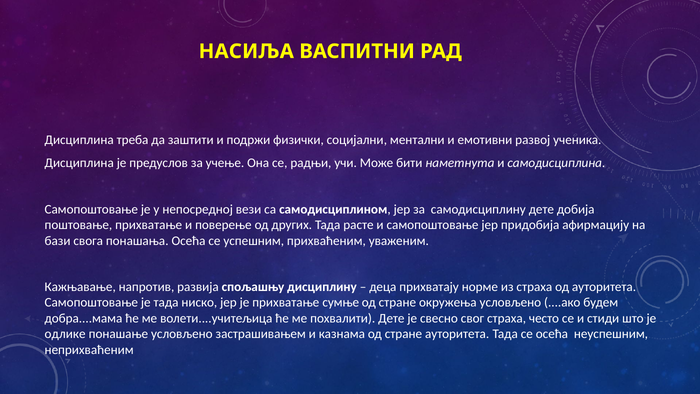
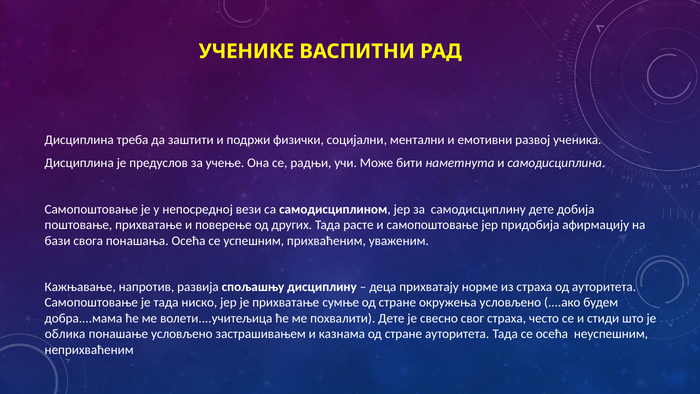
НАСИЉА: НАСИЉА -> УЧЕНИКЕ
одлике: одлике -> облика
